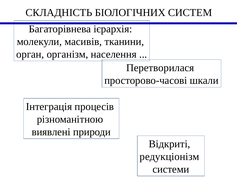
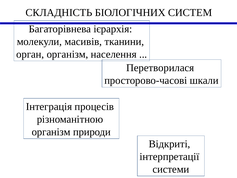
виявлені at (51, 132): виявлені -> організм
редукціонізм: редукціонізм -> інтерпретації
